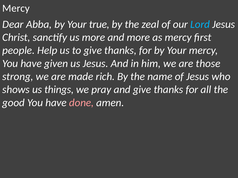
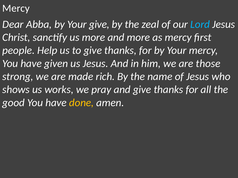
Your true: true -> give
things: things -> works
done colour: pink -> yellow
